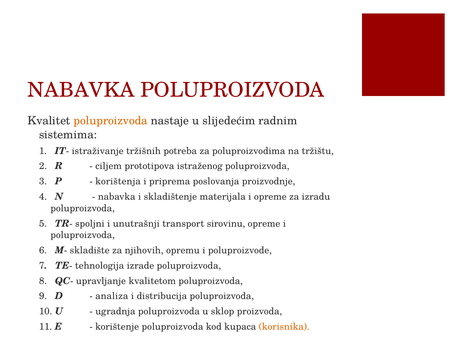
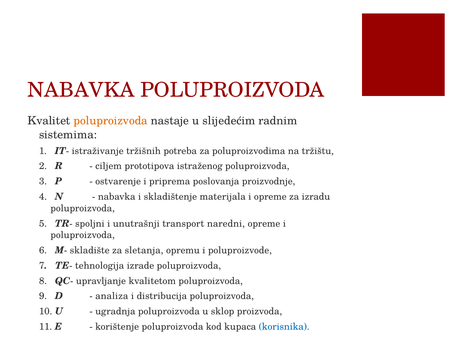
korištenja: korištenja -> ostvarenje
sirovinu: sirovinu -> naredni
njihovih: njihovih -> sletanja
korisnika colour: orange -> blue
